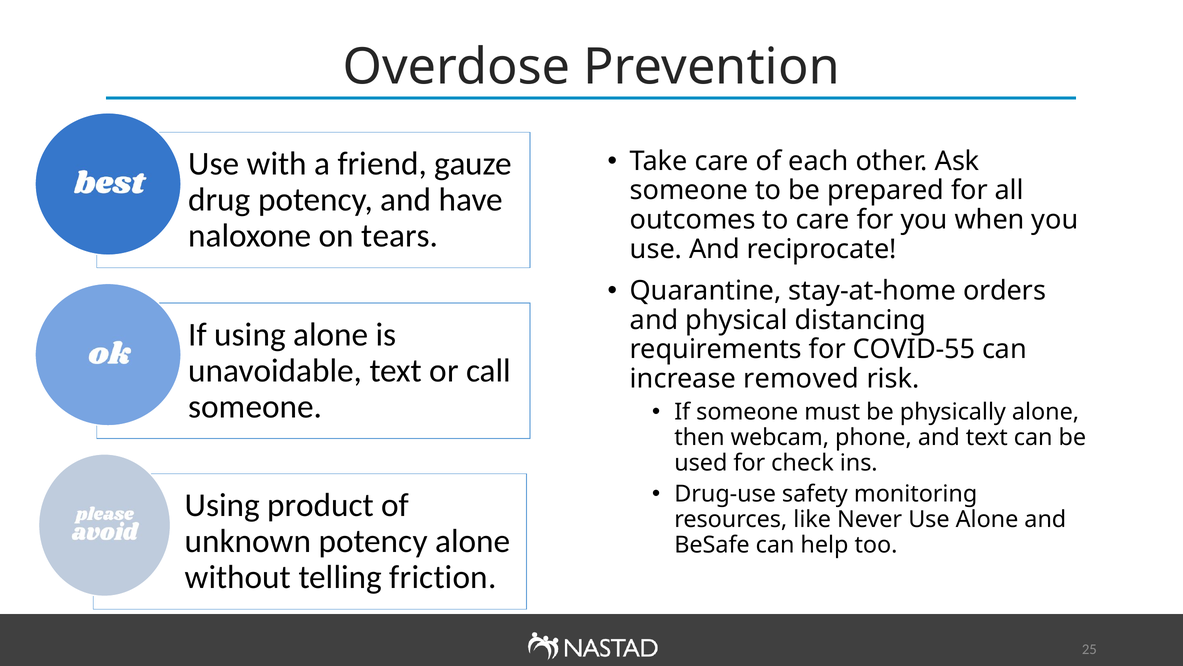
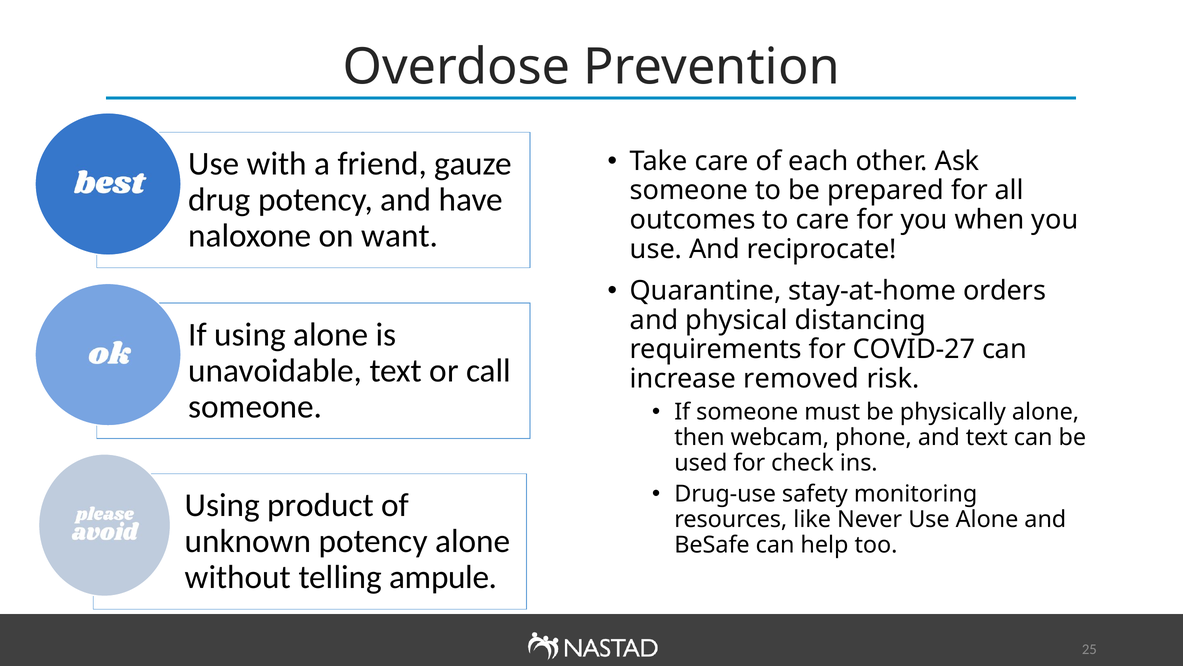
tears: tears -> want
COVID-55: COVID-55 -> COVID-27
friction: friction -> ampule
